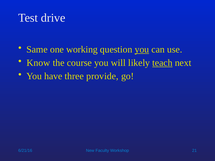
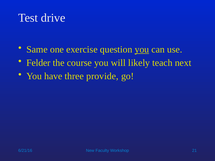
working: working -> exercise
Know: Know -> Felder
teach underline: present -> none
